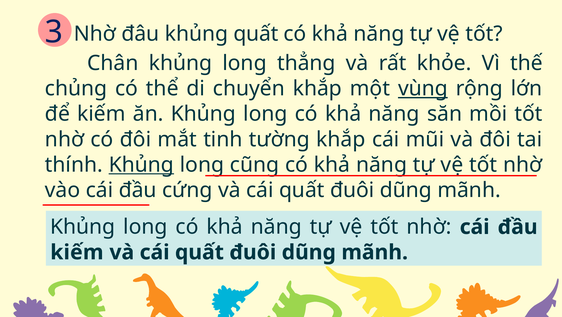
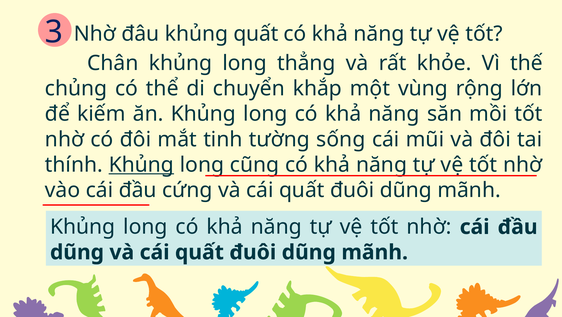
vùng underline: present -> none
tường khắp: khắp -> sống
kiếm at (77, 252): kiếm -> dũng
